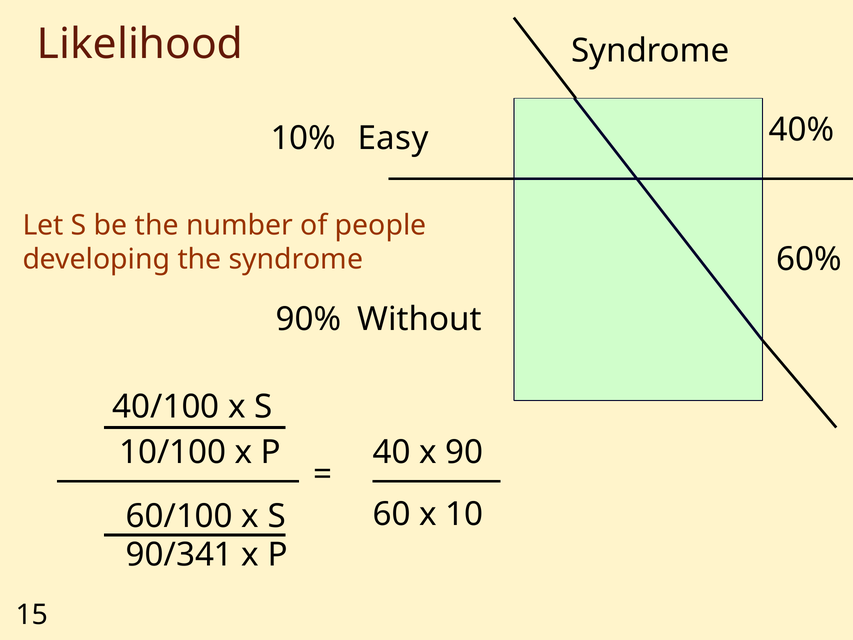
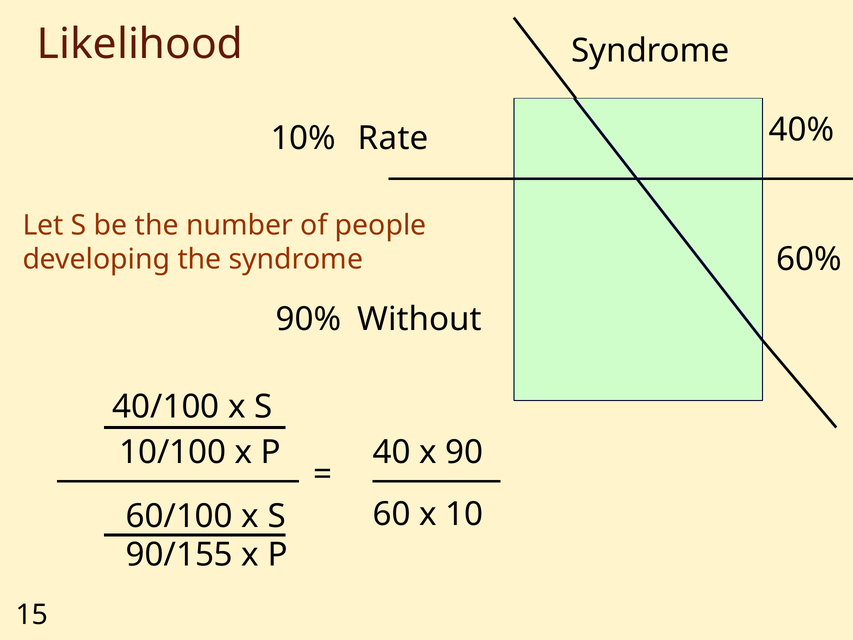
Easy: Easy -> Rate
90/341: 90/341 -> 90/155
